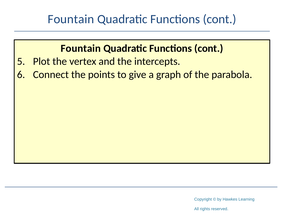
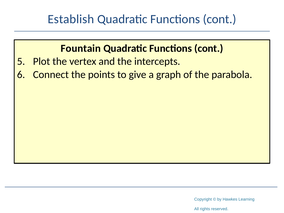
Fountain at (71, 19): Fountain -> Establish
